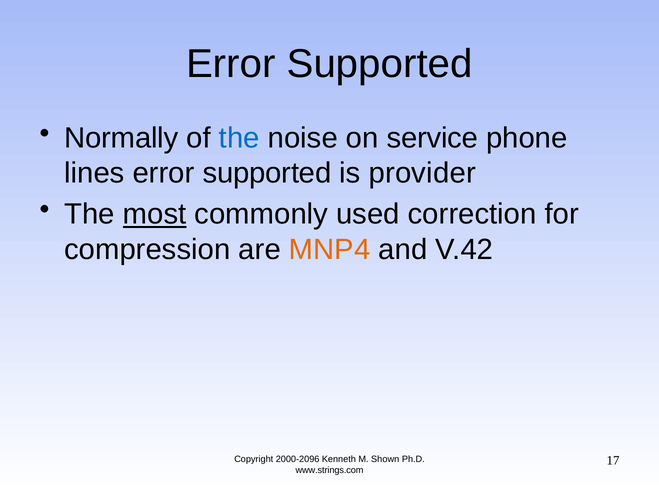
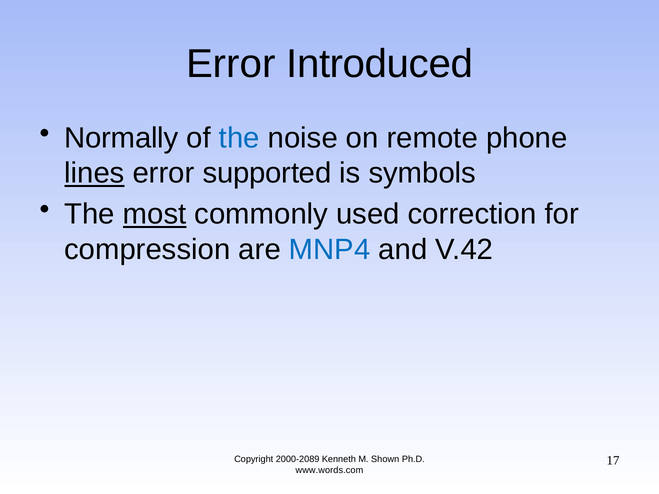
Supported at (380, 64): Supported -> Introduced
service: service -> remote
lines underline: none -> present
provider: provider -> symbols
MNP4 colour: orange -> blue
2000-2096: 2000-2096 -> 2000-2089
www.strings.com: www.strings.com -> www.words.com
